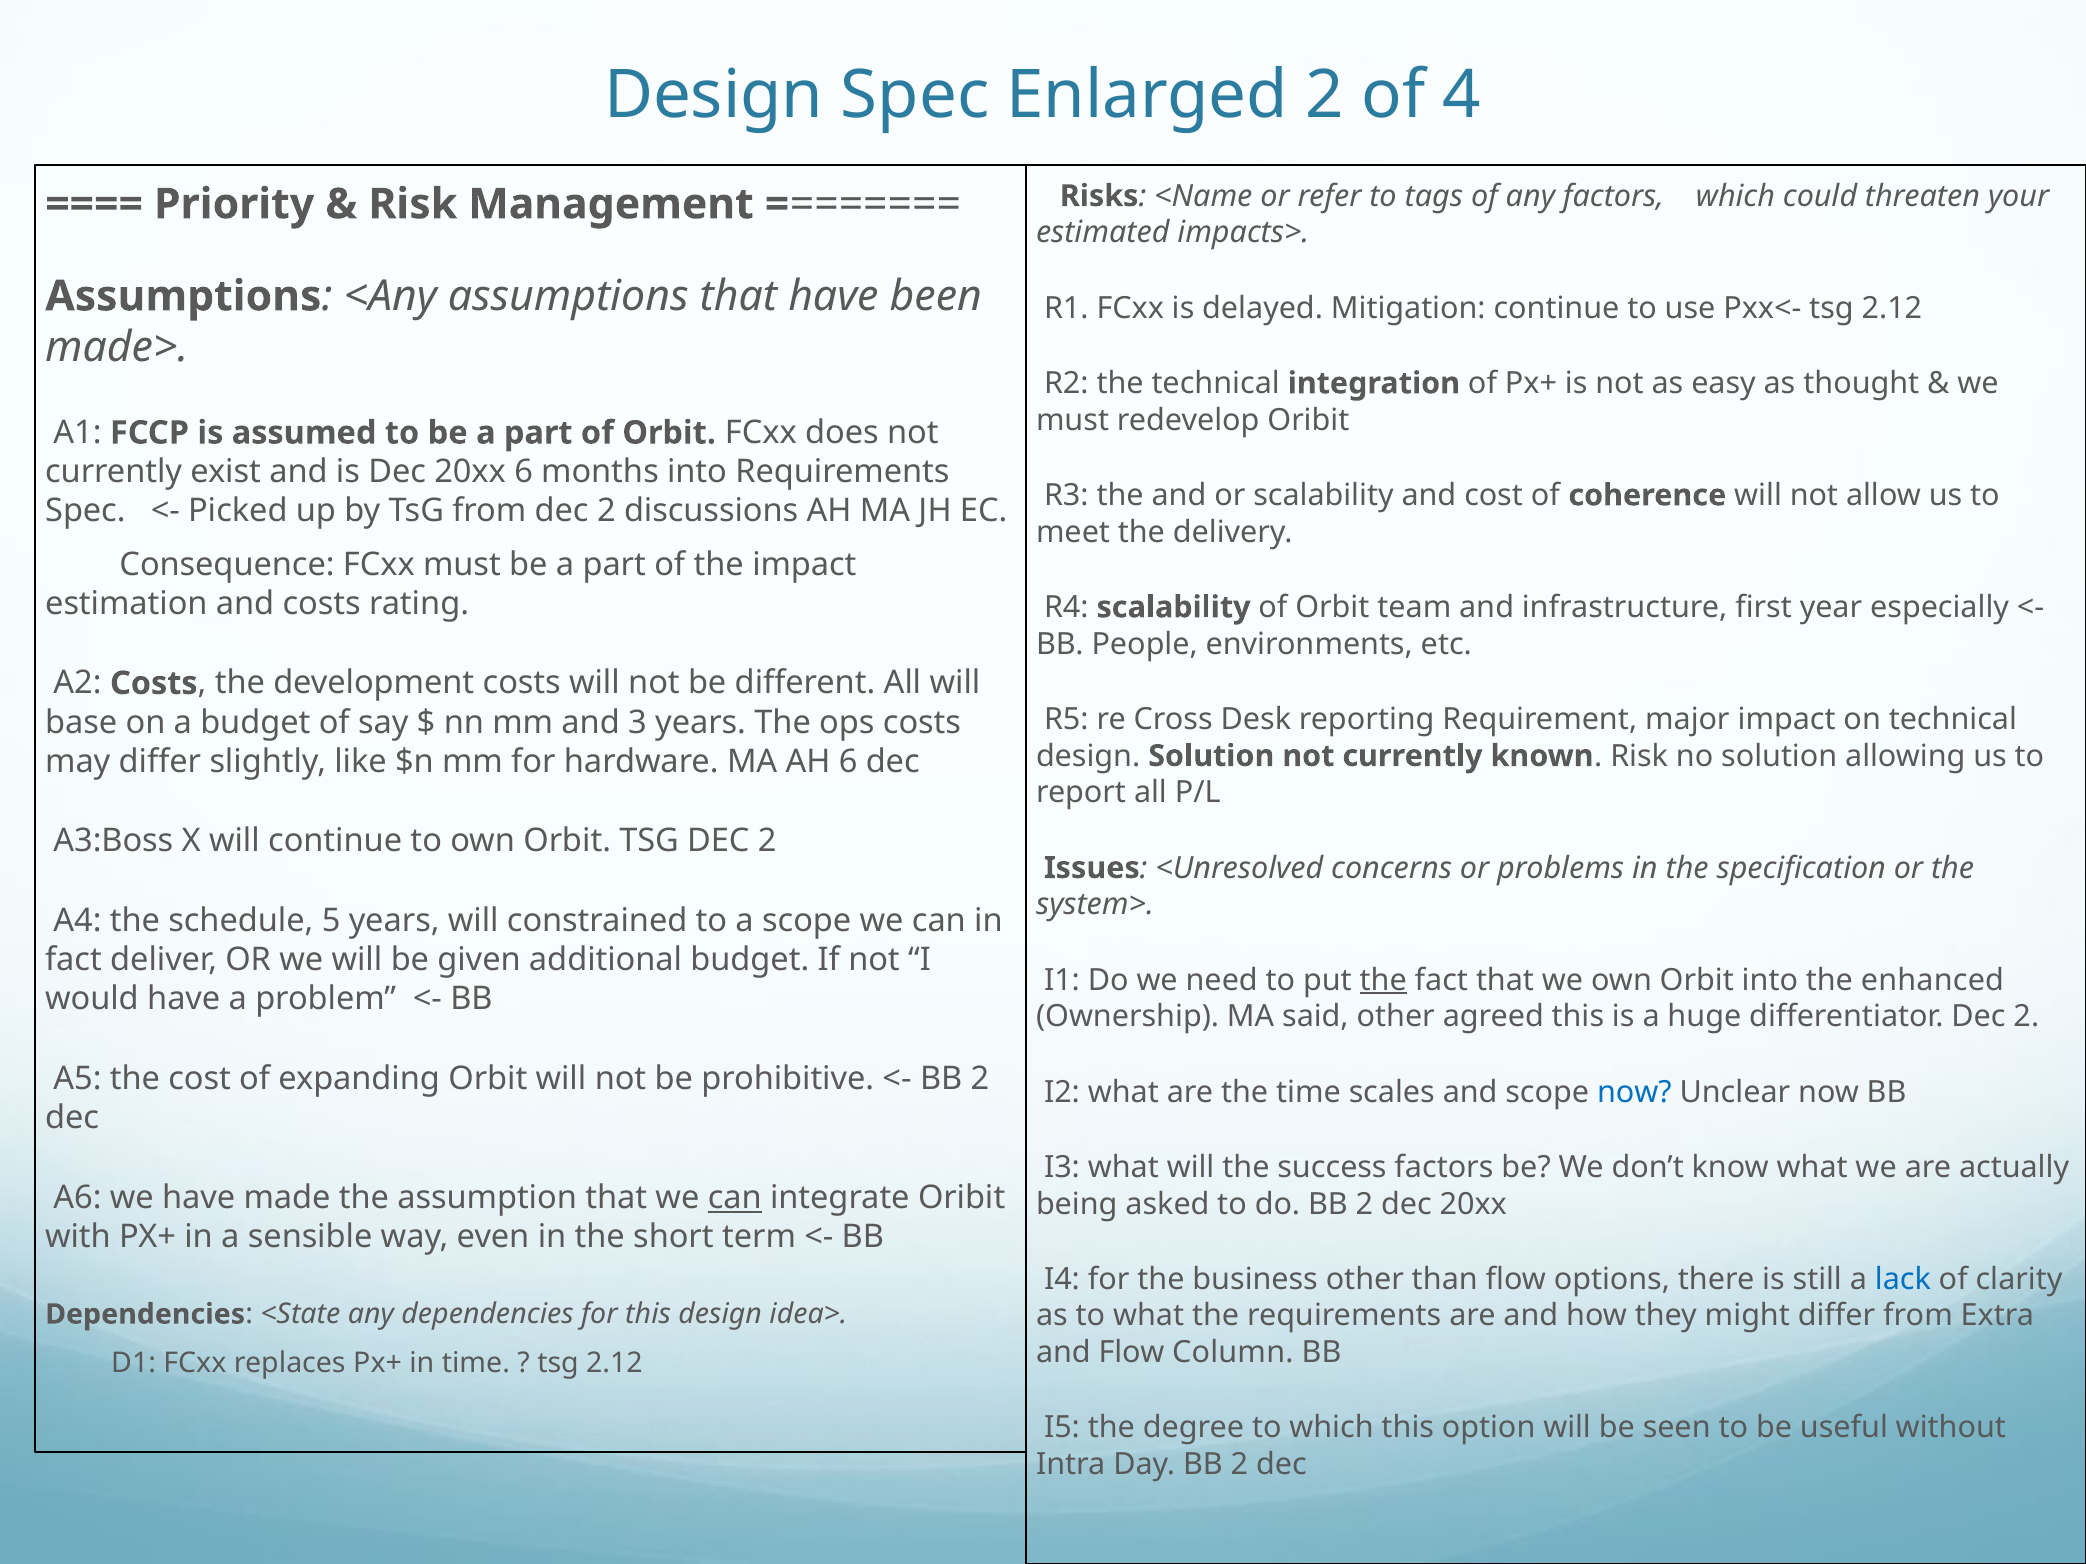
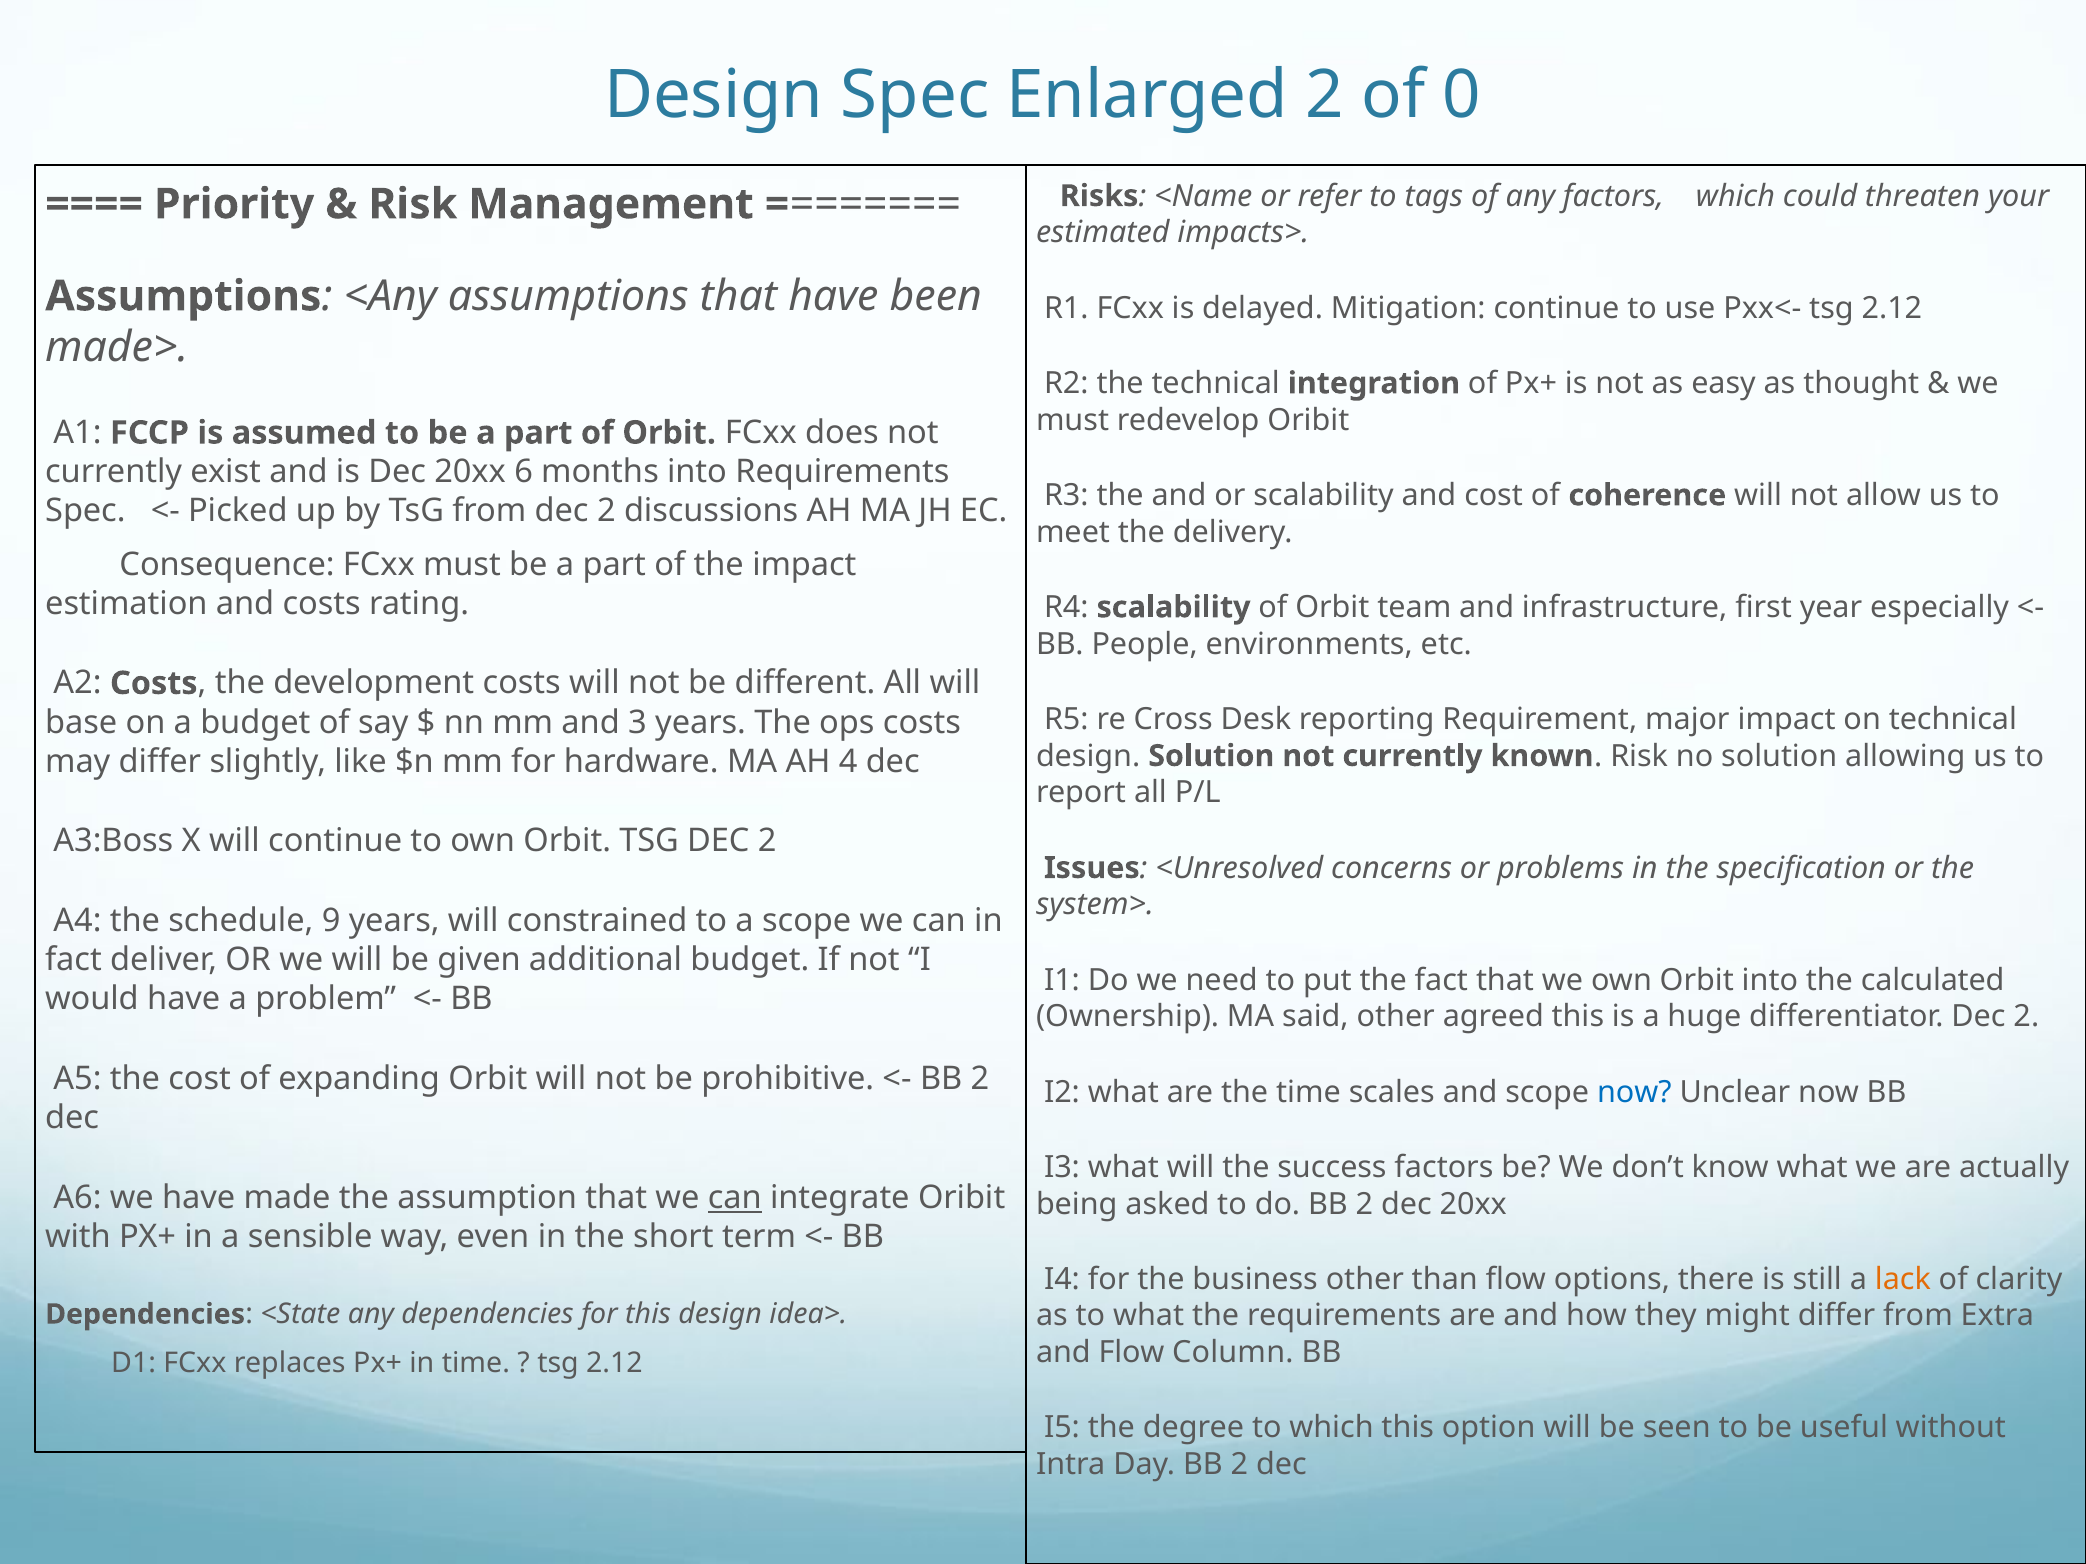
4: 4 -> 0
AH 6: 6 -> 4
5: 5 -> 9
the at (1383, 980) underline: present -> none
enhanced: enhanced -> calculated
lack colour: blue -> orange
